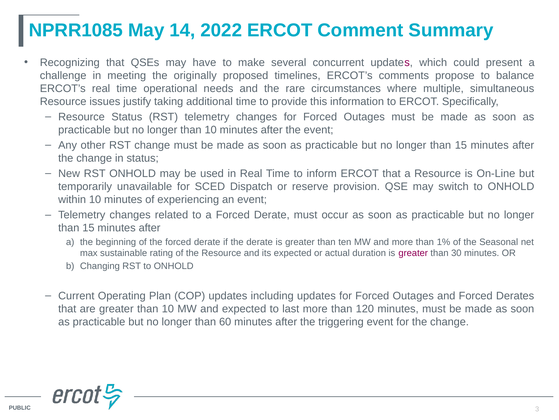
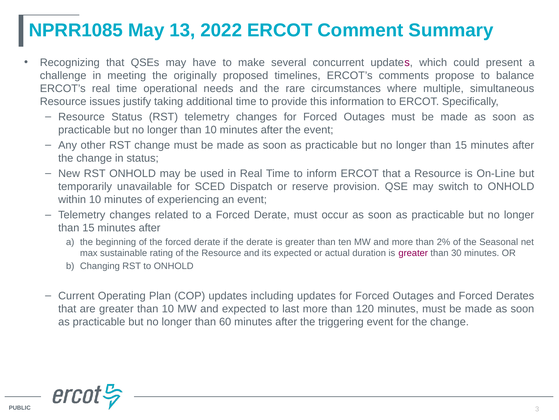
14: 14 -> 13
1%: 1% -> 2%
